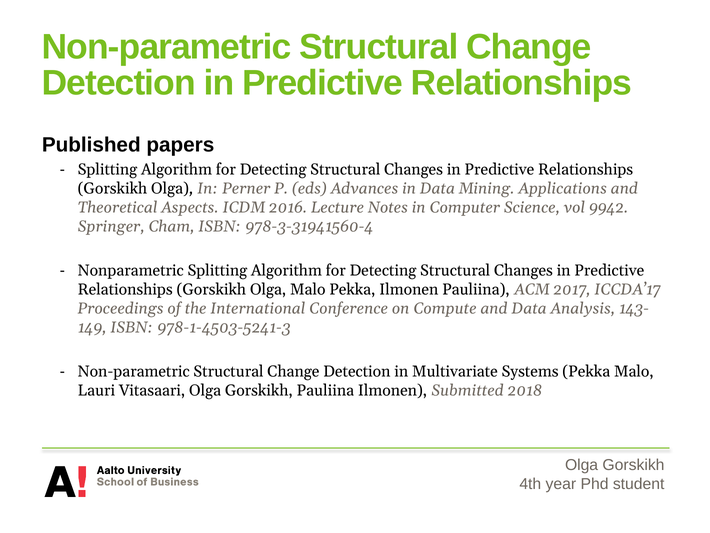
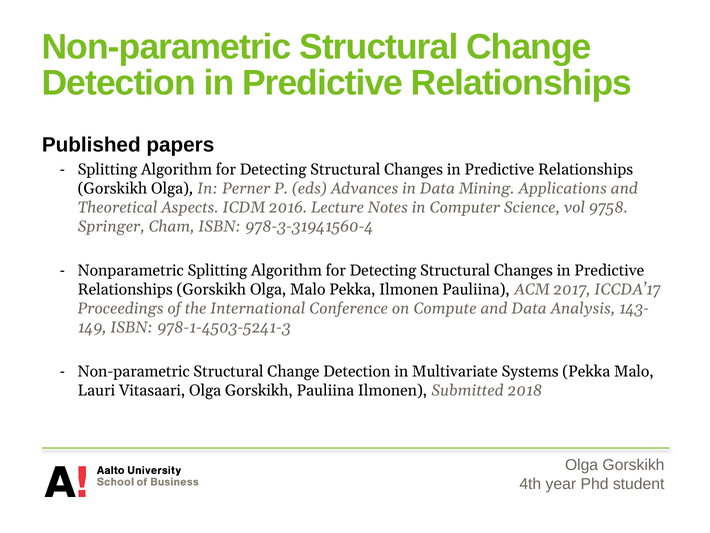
9942: 9942 -> 9758
